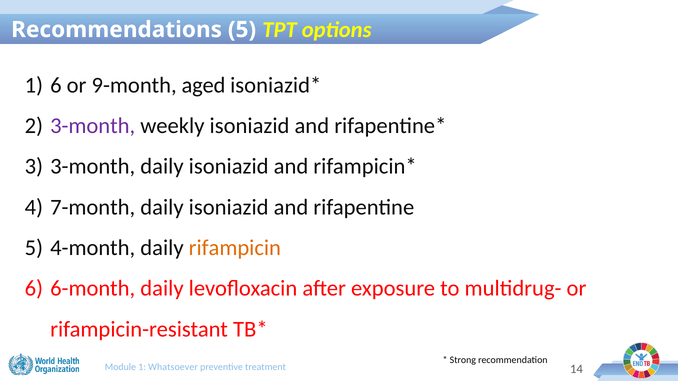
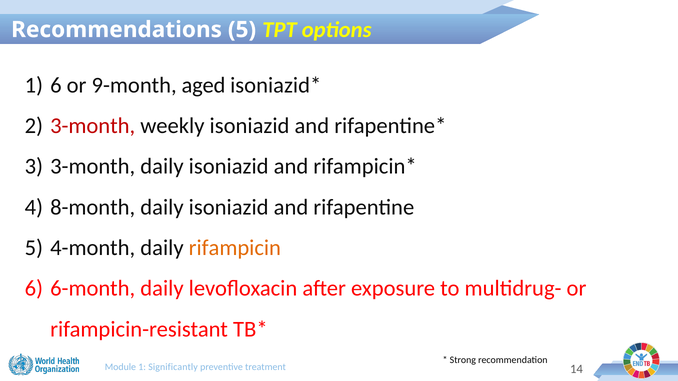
3-month at (93, 126) colour: purple -> red
7-month: 7-month -> 8-month
Whatsoever: Whatsoever -> Significantly
